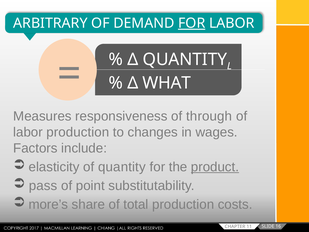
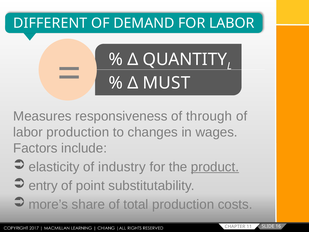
ARBITRARY: ARBITRARY -> DIFFERENT
FOR at (192, 23) underline: present -> none
WHAT: WHAT -> MUST
of quantity: quantity -> industry
pass: pass -> entry
